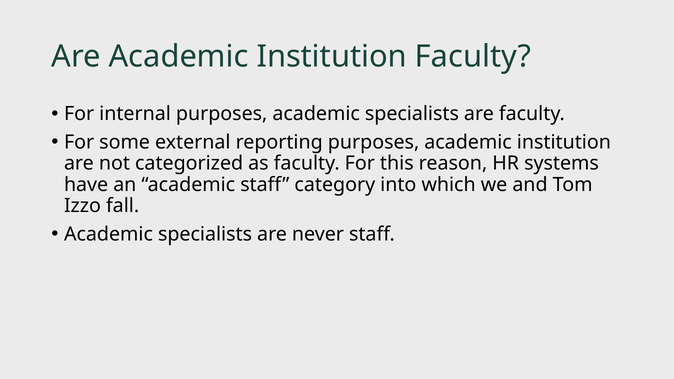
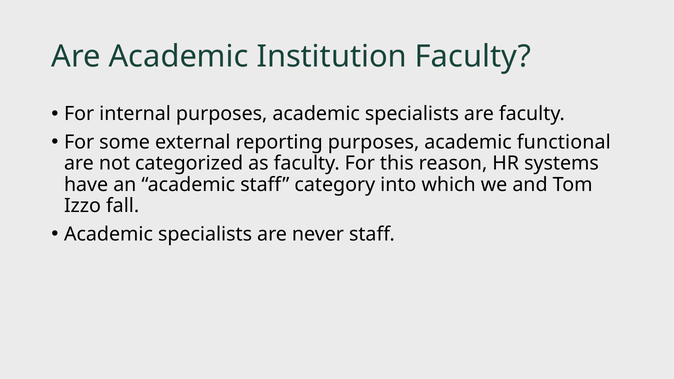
purposes academic institution: institution -> functional
